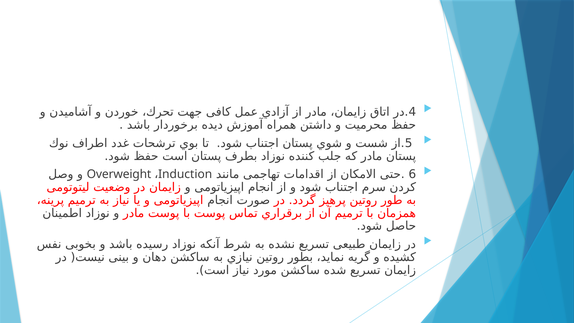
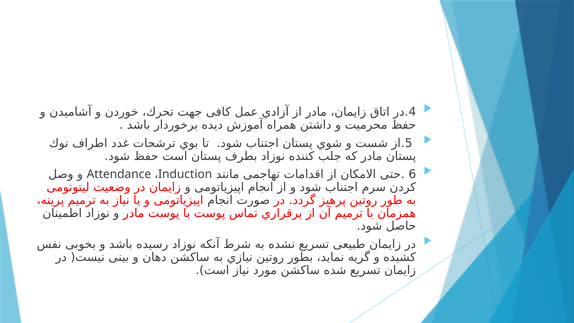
Overweight: Overweight -> Attendance
